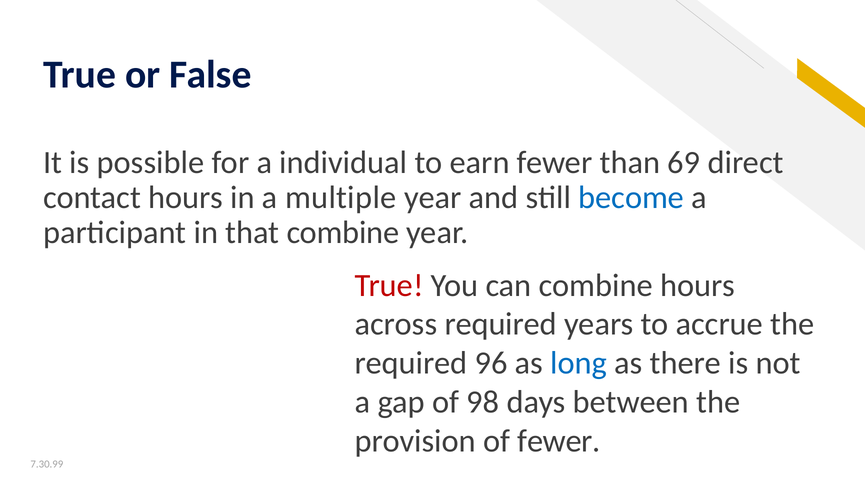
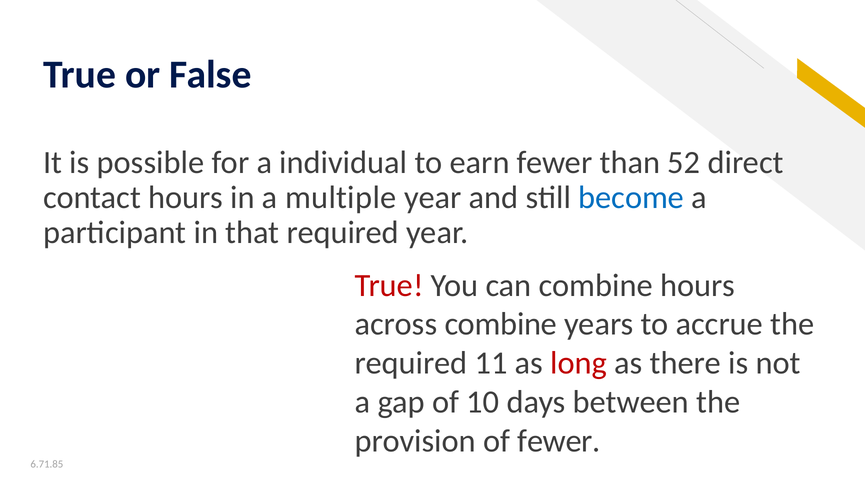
69: 69 -> 52
that combine: combine -> required
across required: required -> combine
96: 96 -> 11
long colour: blue -> red
98: 98 -> 10
7.30.99: 7.30.99 -> 6.71.85
